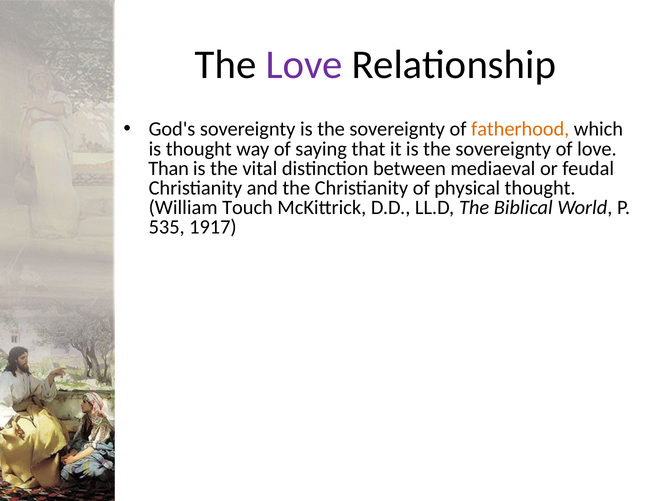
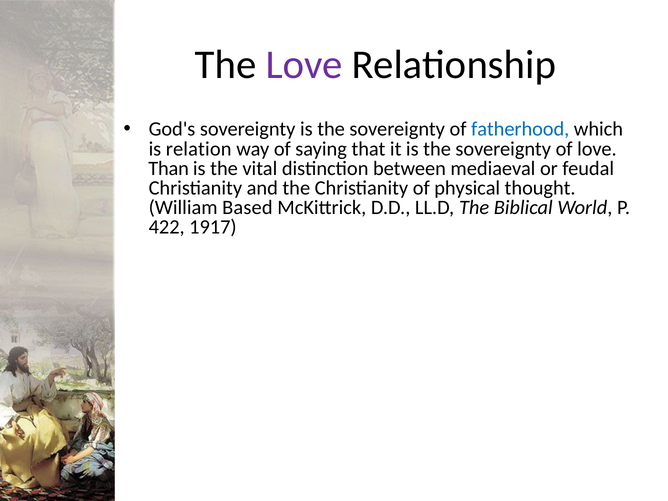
fatherhood colour: orange -> blue
is thought: thought -> relation
Touch: Touch -> Based
535: 535 -> 422
